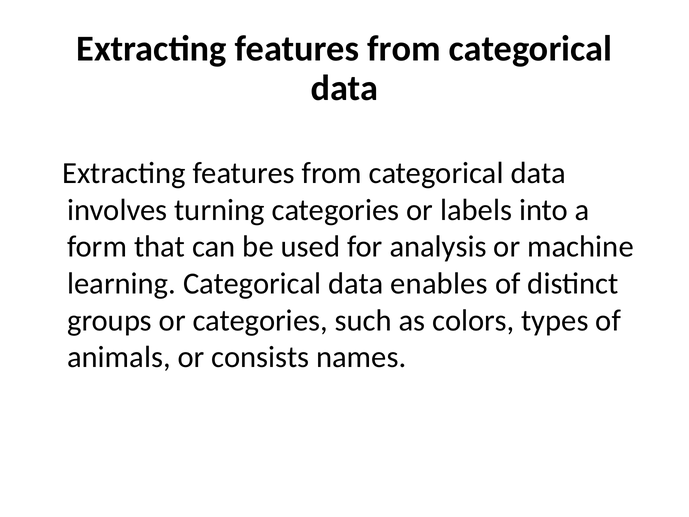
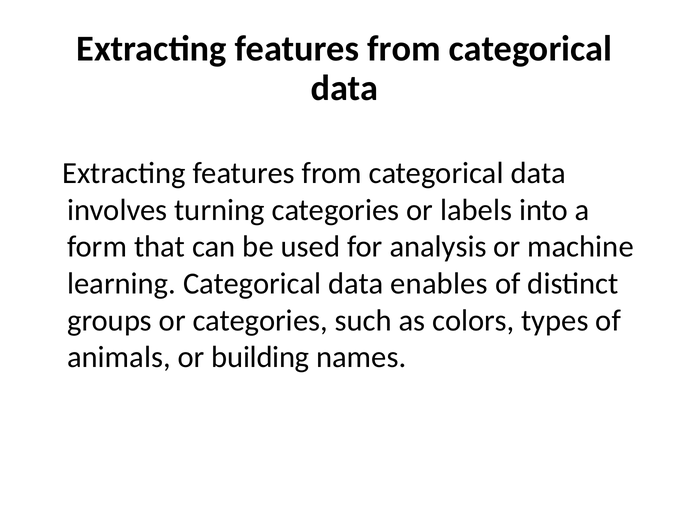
consists: consists -> building
